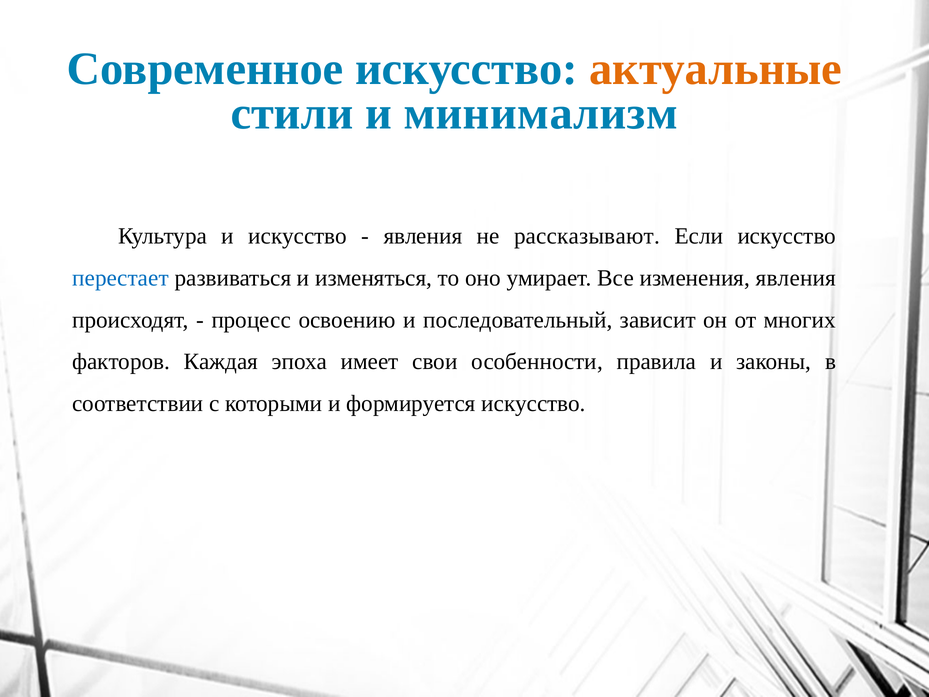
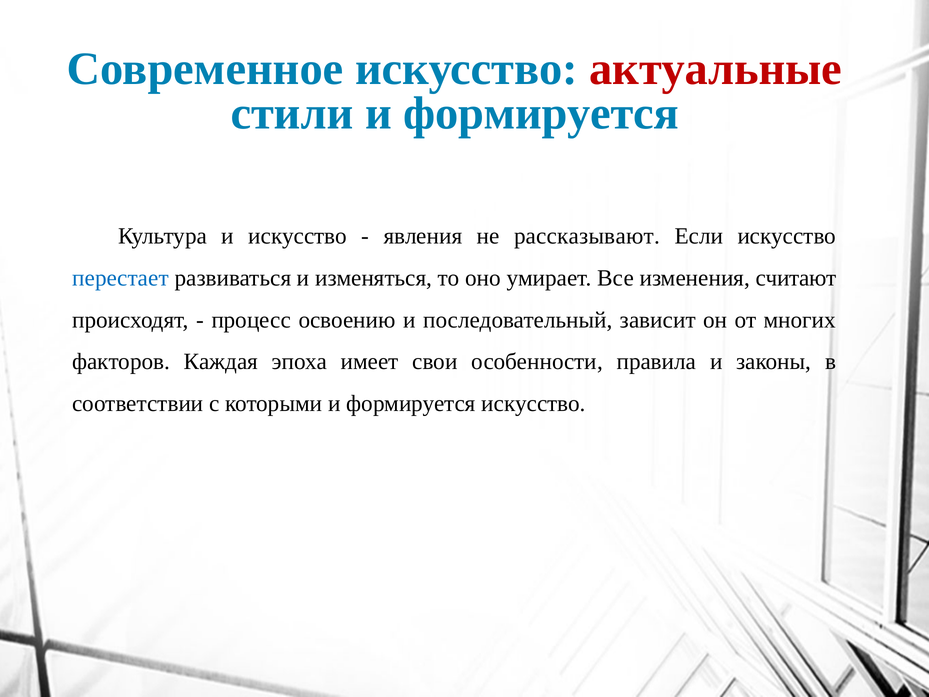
актуальные colour: orange -> red
стили и минимализм: минимализм -> формируется
изменения явления: явления -> считают
